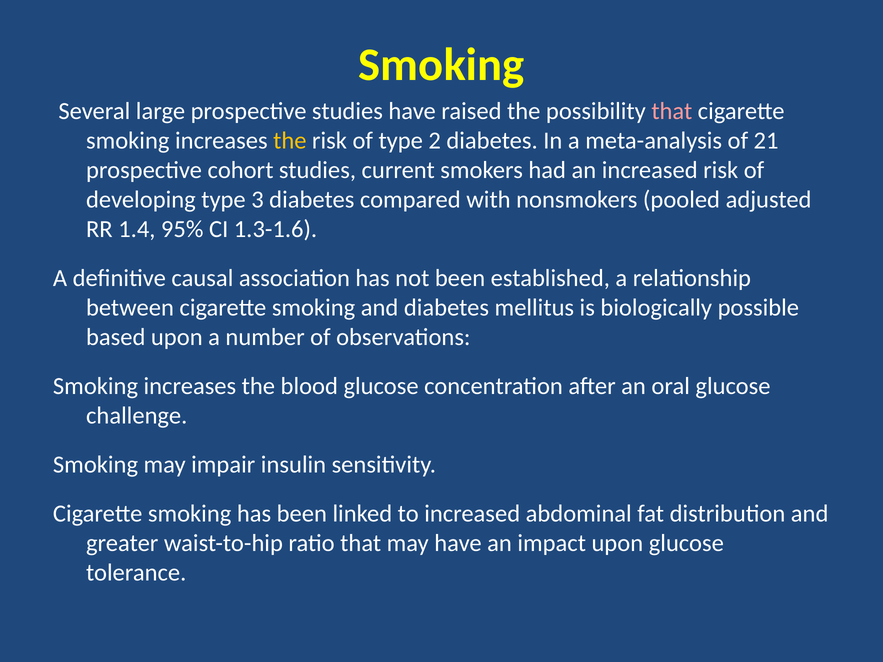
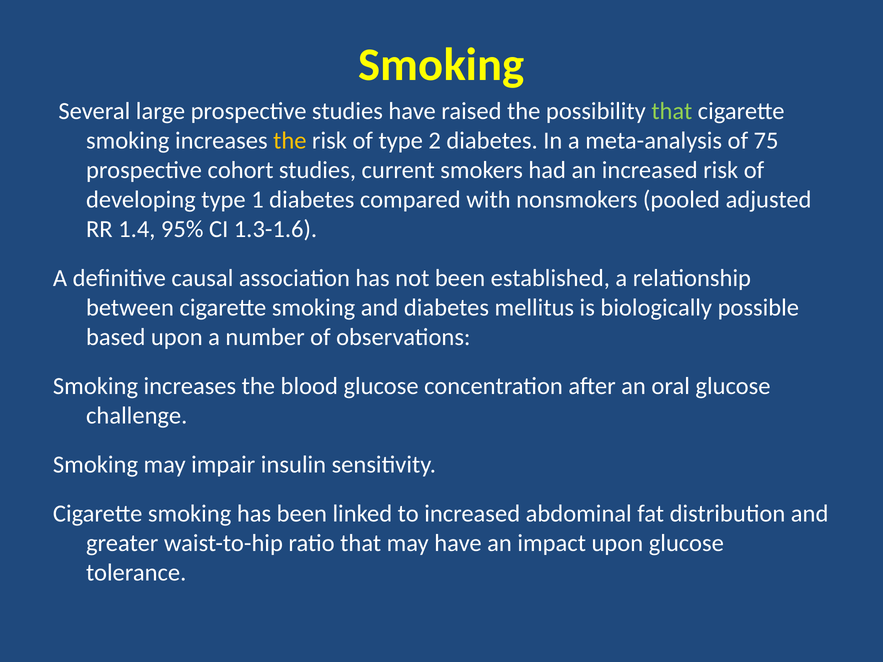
that at (672, 111) colour: pink -> light green
21: 21 -> 75
3: 3 -> 1
